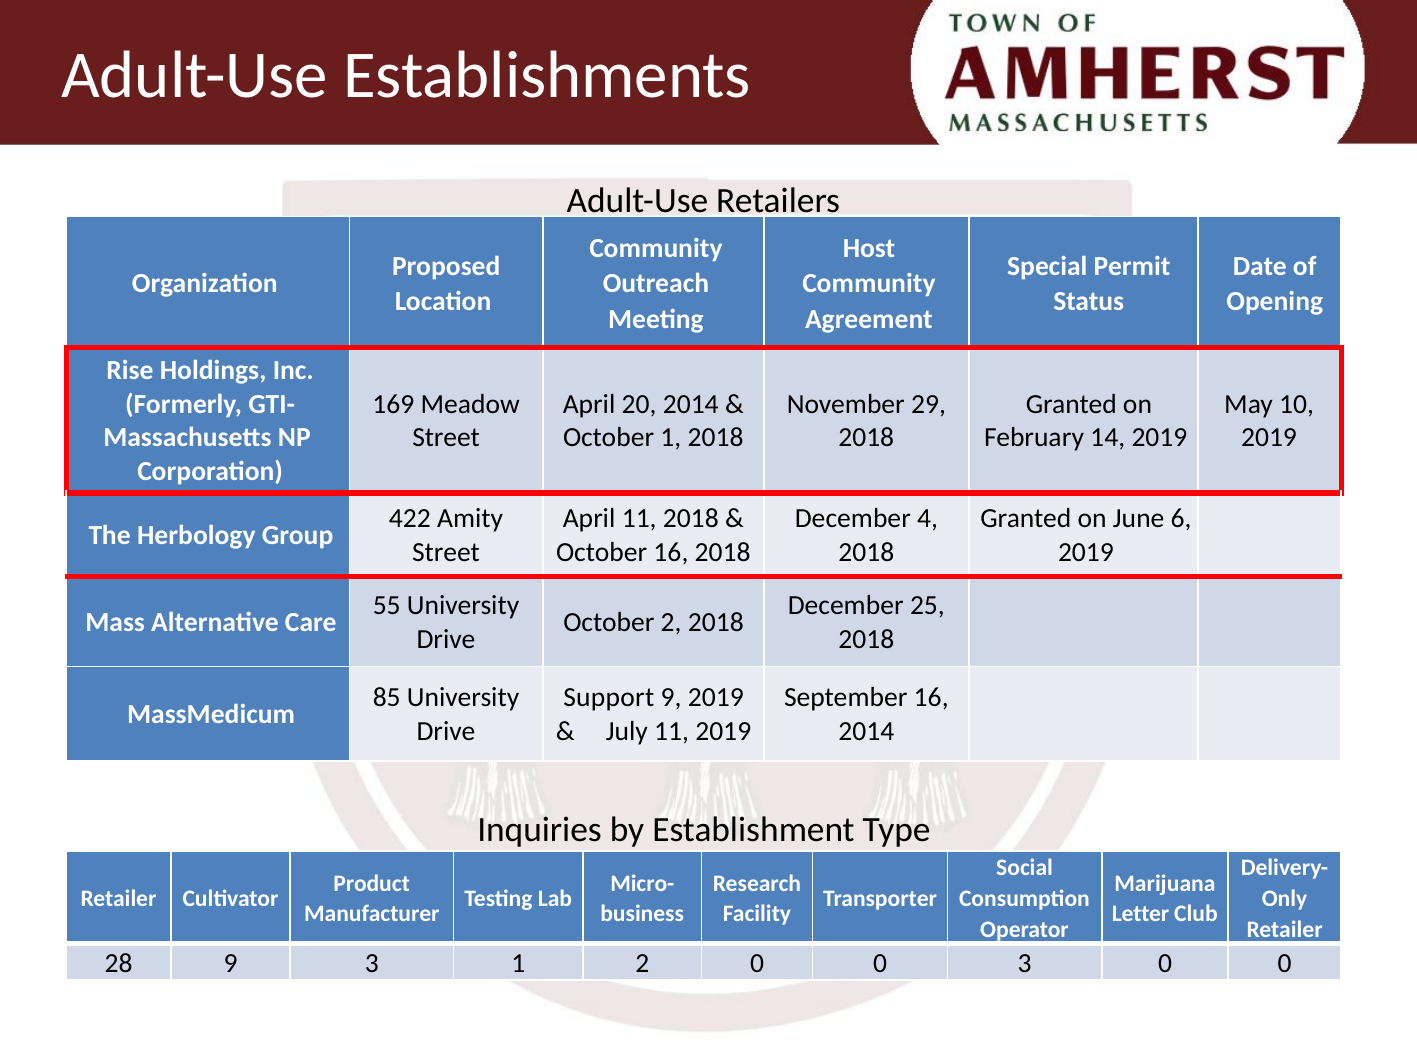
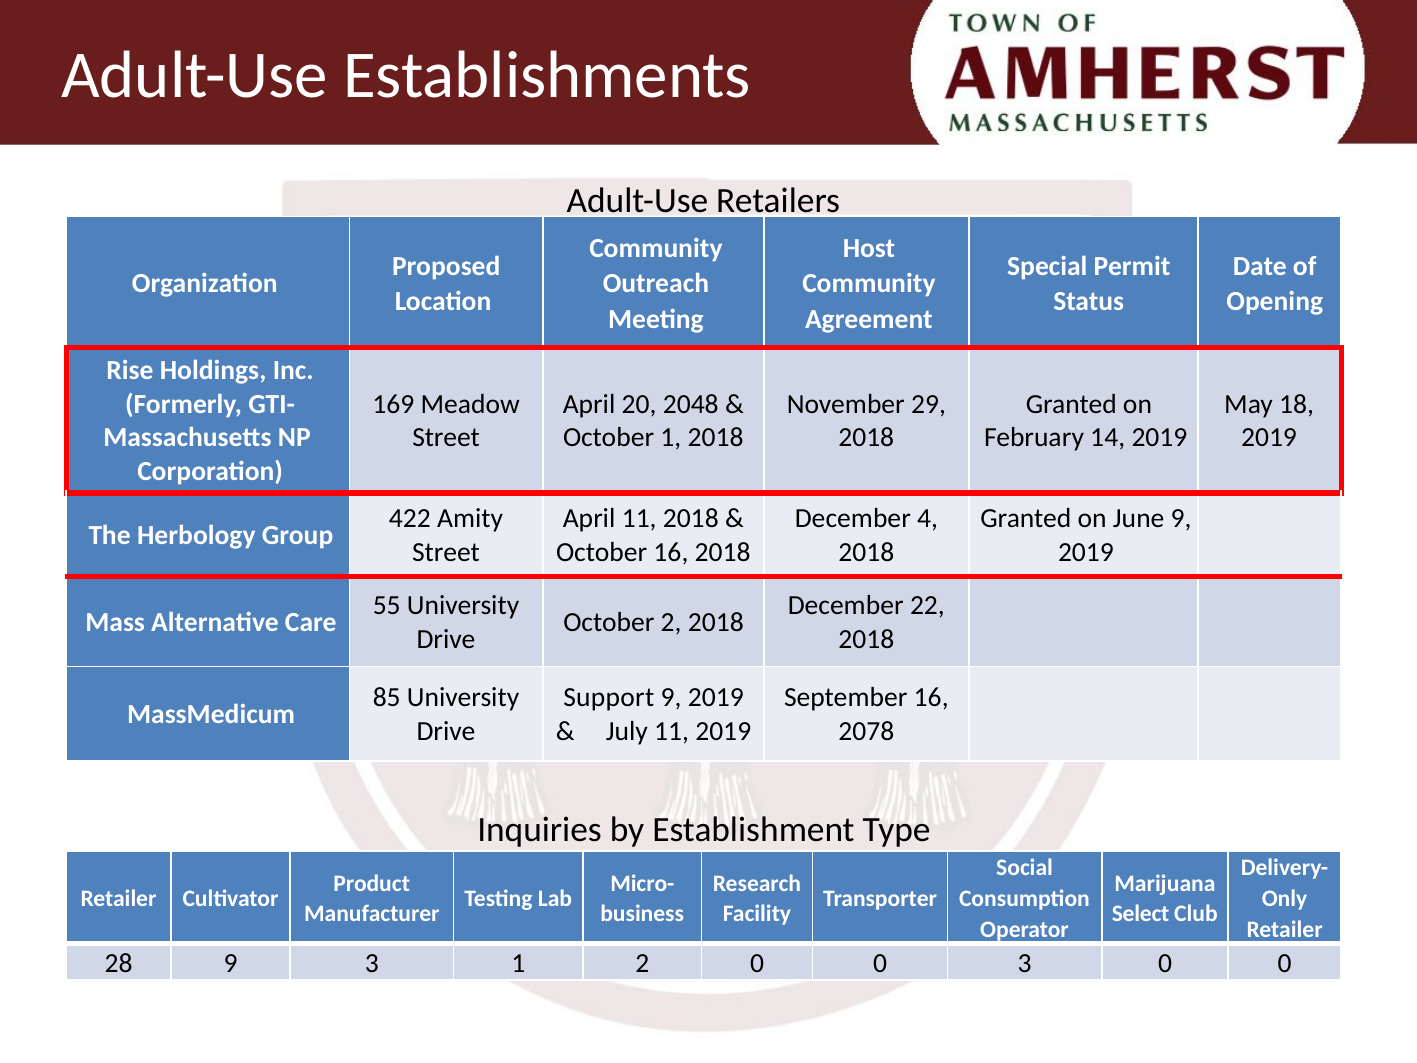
20 2014: 2014 -> 2048
10: 10 -> 18
June 6: 6 -> 9
25: 25 -> 22
2014 at (866, 731): 2014 -> 2078
Letter: Letter -> Select
